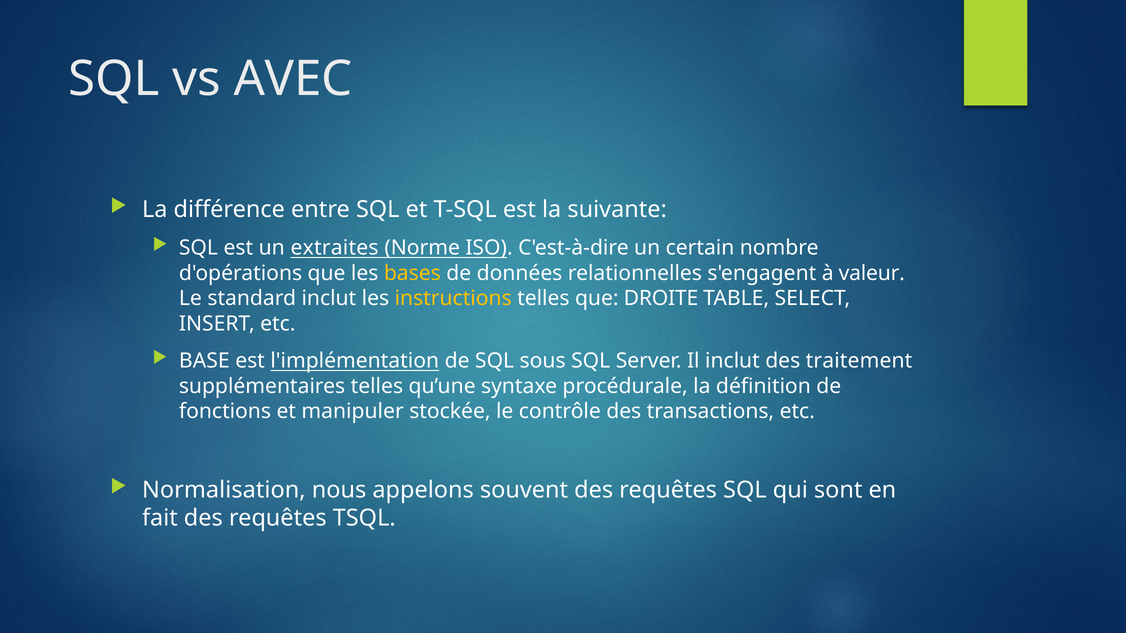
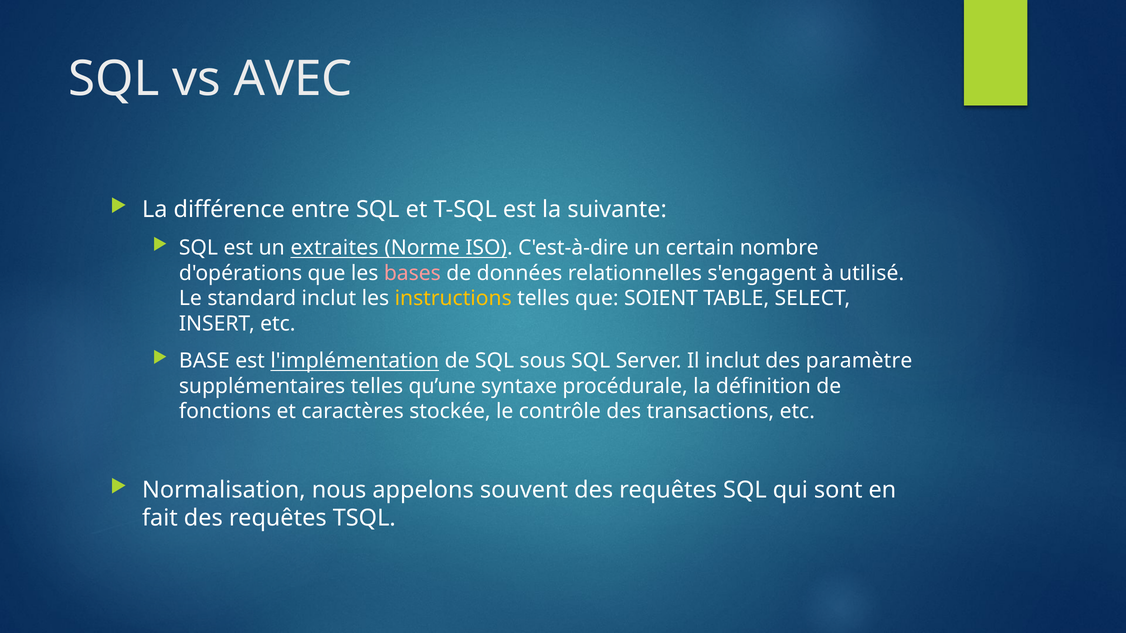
bases colour: yellow -> pink
valeur: valeur -> utilisé
DROITE: DROITE -> SOIENT
traitement: traitement -> paramètre
manipuler: manipuler -> caractères
